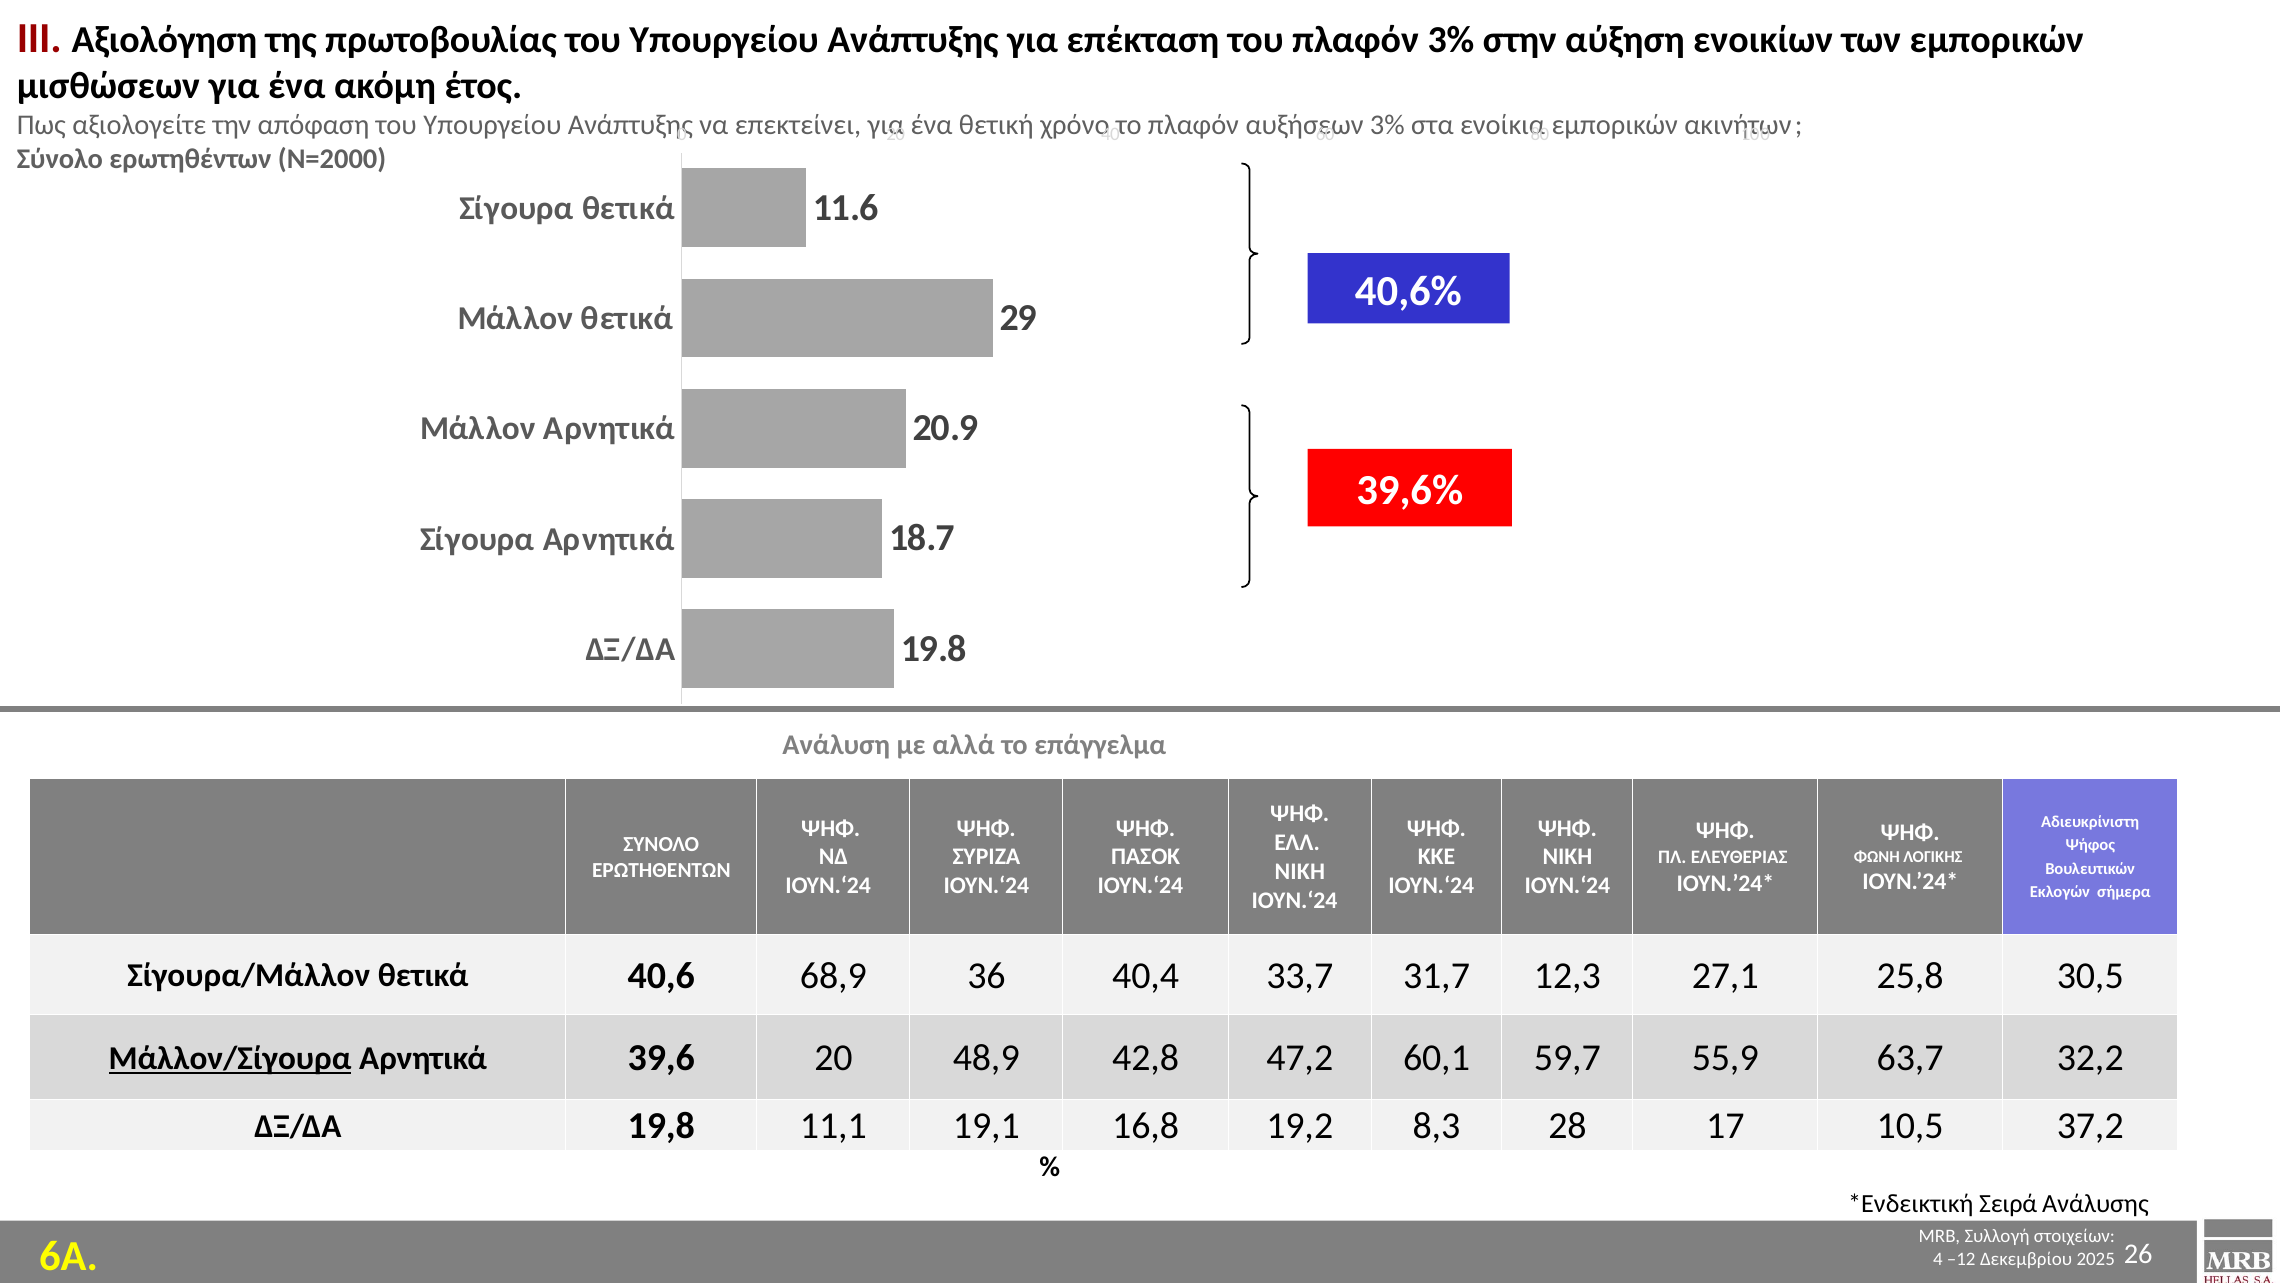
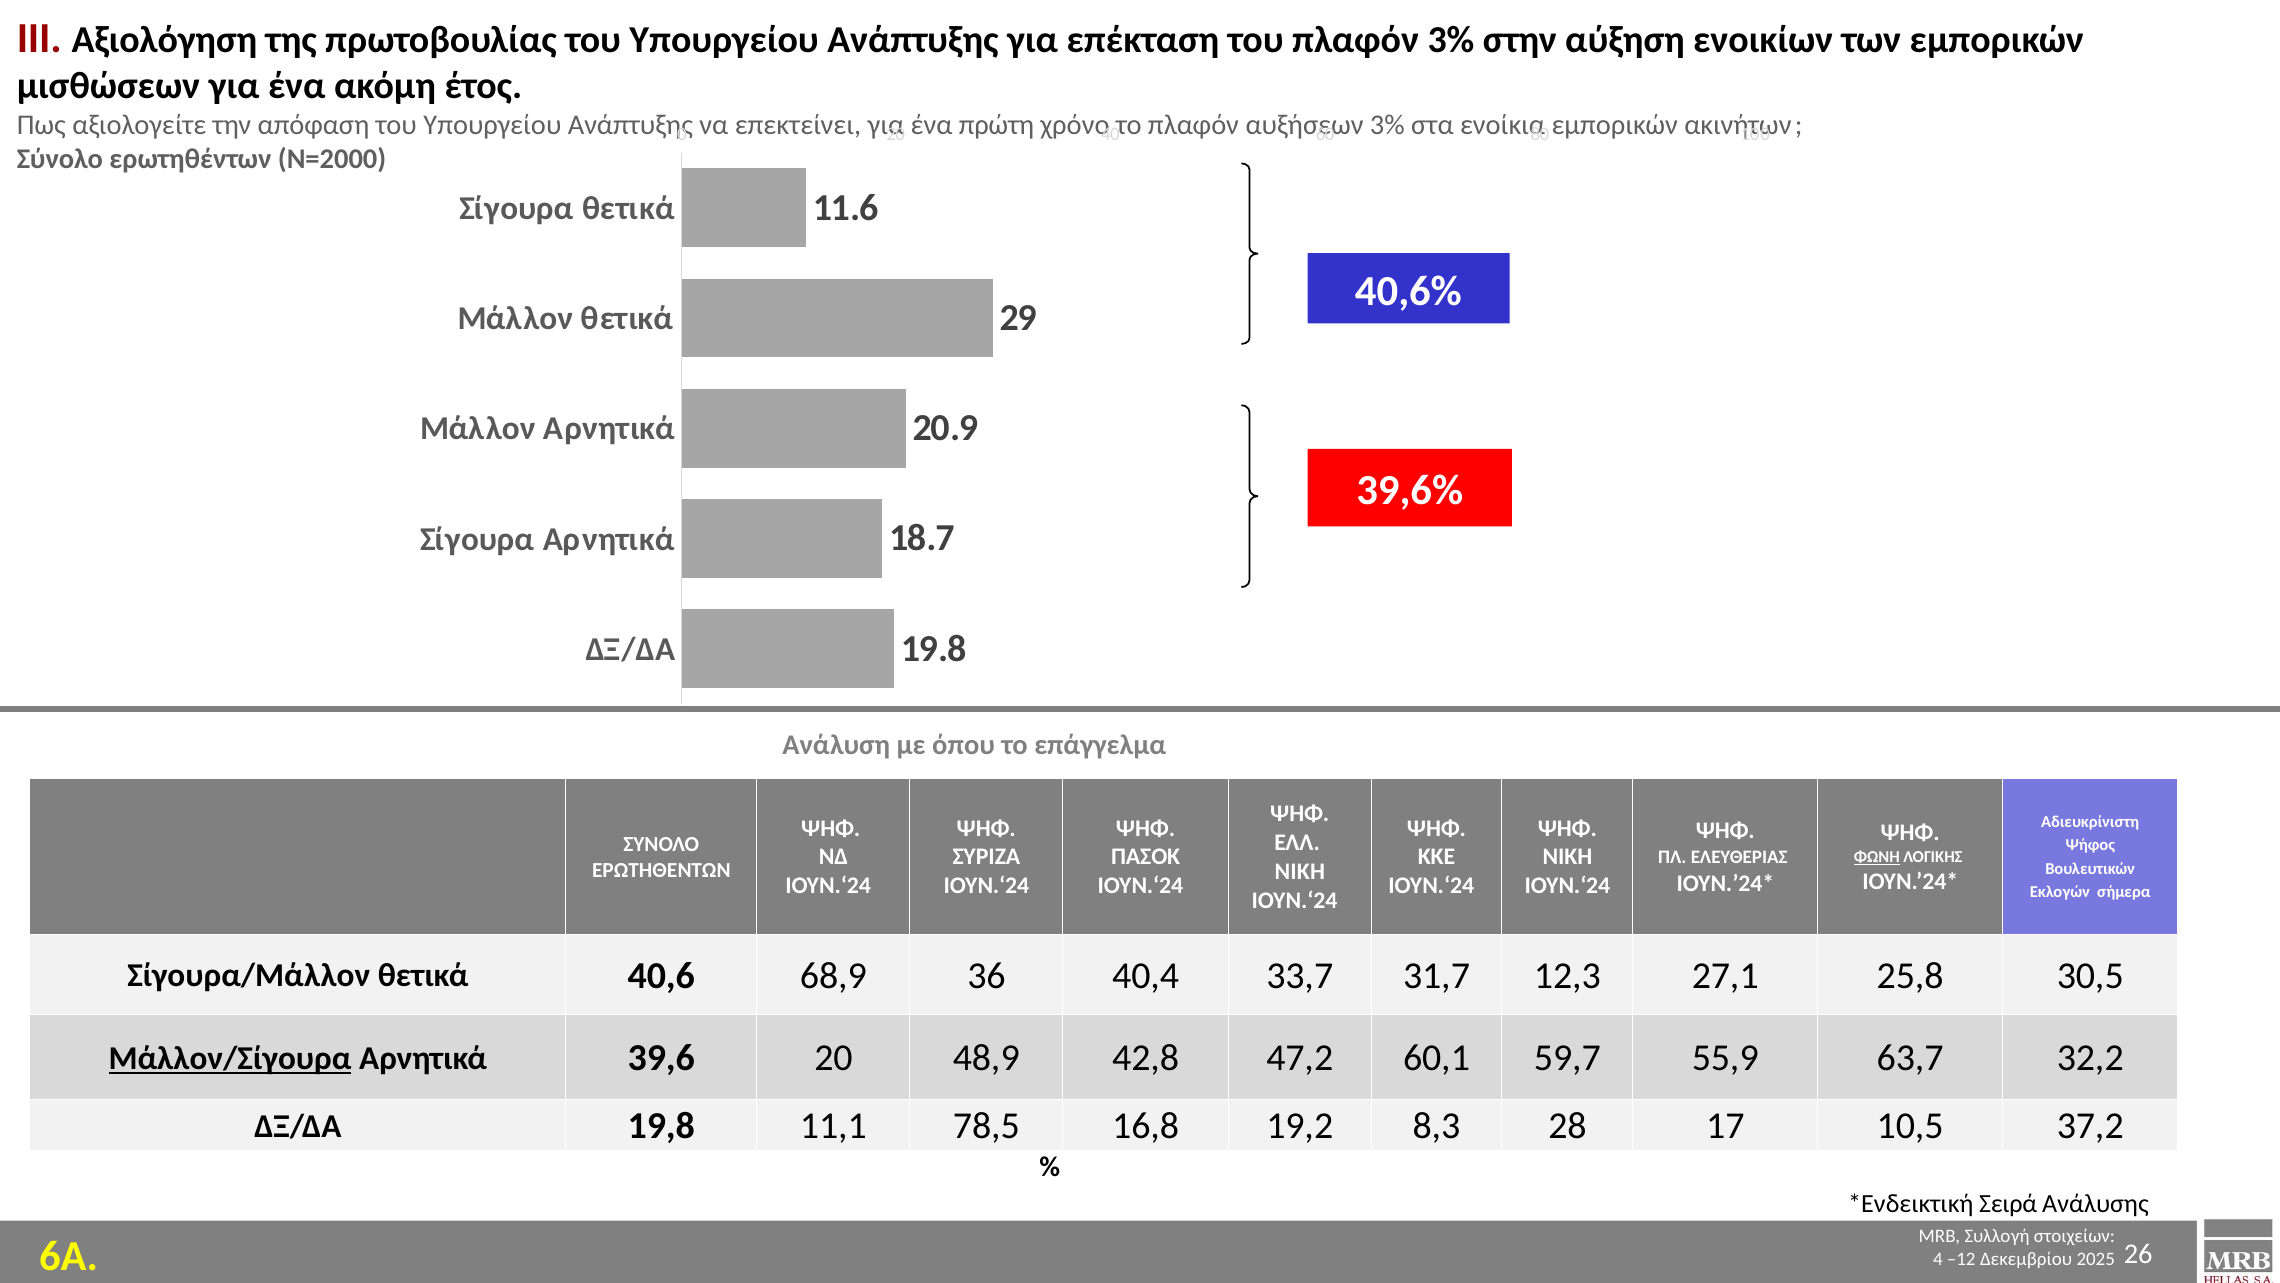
θετική: θετική -> πρώτη
αλλά: αλλά -> όπου
ΦΩΝΗ underline: none -> present
19,1: 19,1 -> 78,5
